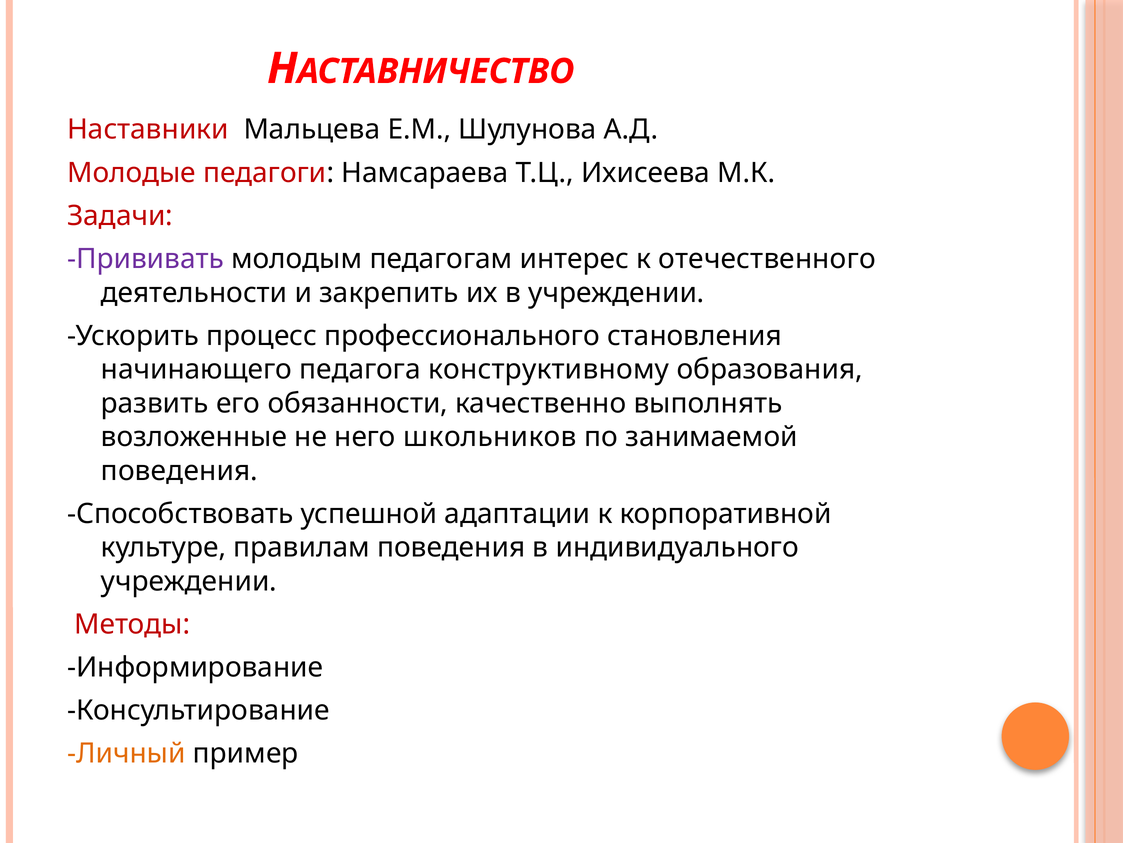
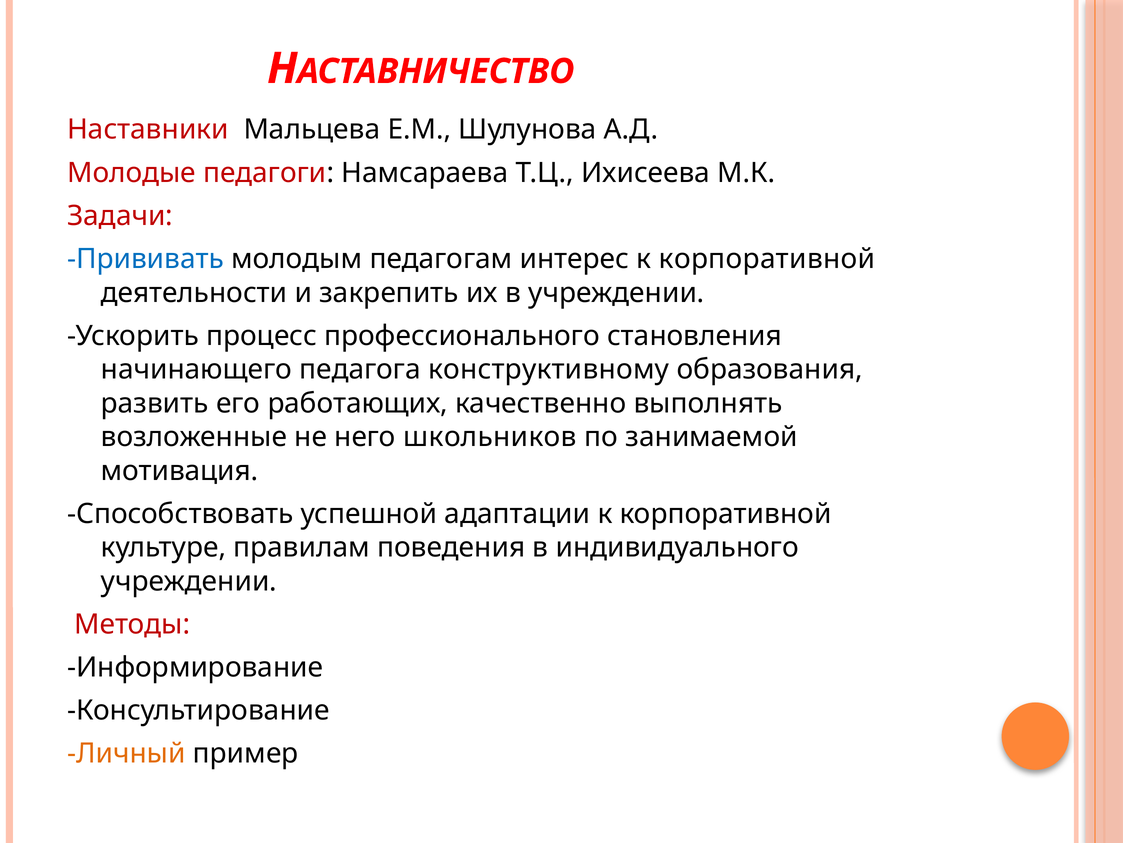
Прививать colour: purple -> blue
интерес к отечественного: отечественного -> корпоративной
обязанности: обязанности -> работающих
поведения at (179, 470): поведения -> мотивация
